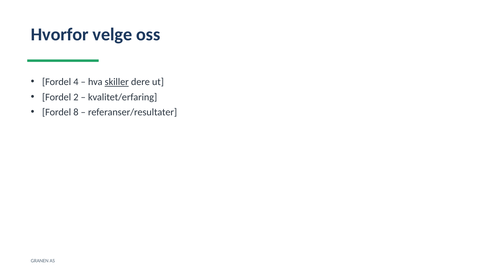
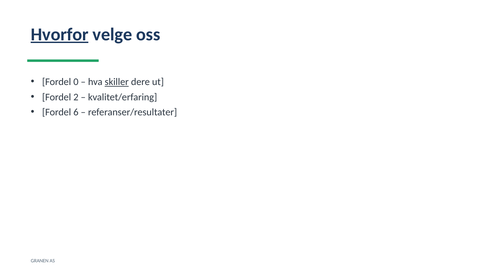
Hvorfor underline: none -> present
4: 4 -> 0
8: 8 -> 6
